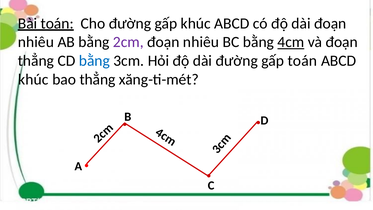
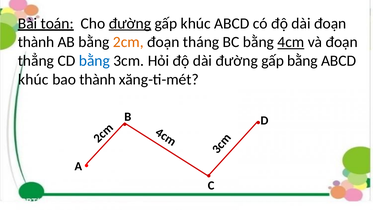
đường at (130, 23) underline: none -> present
nhiêu at (36, 42): nhiêu -> thành
2cm colour: purple -> orange
nhiêu at (201, 42): nhiêu -> tháng
gấp toán: toán -> bằng
bao thẳng: thẳng -> thành
